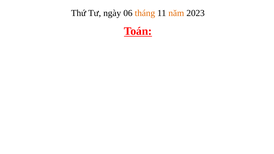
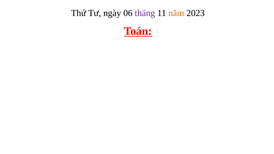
tháng colour: orange -> purple
